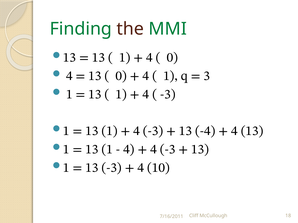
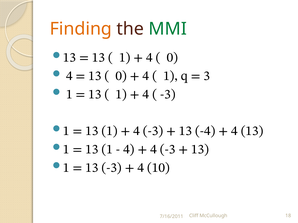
Finding colour: green -> orange
